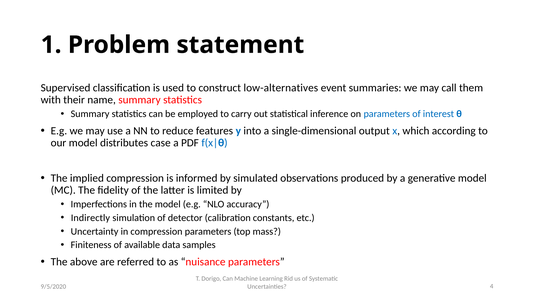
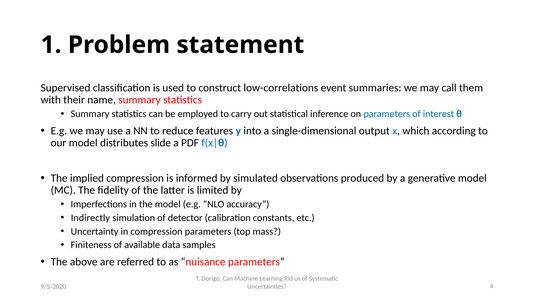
low-alternatives: low-alternatives -> low-correlations
case: case -> slide
